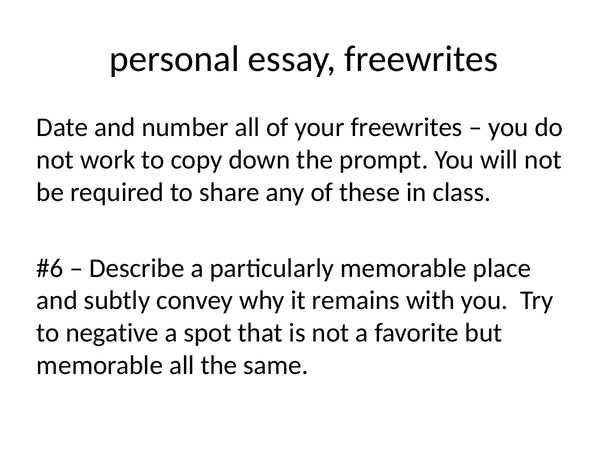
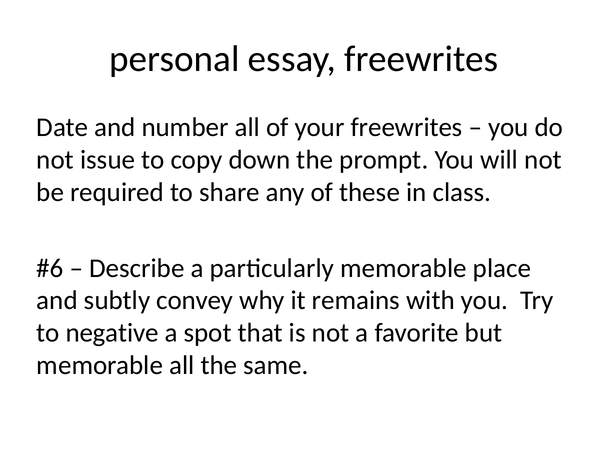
work: work -> issue
